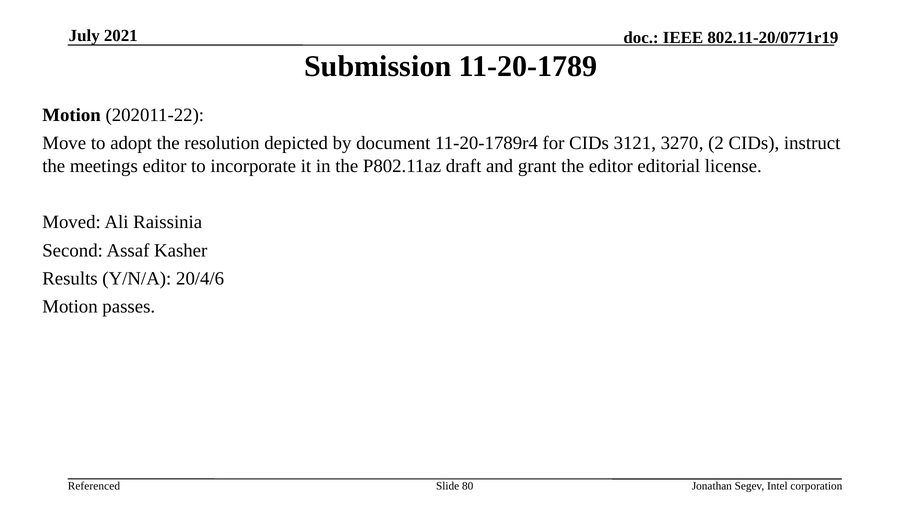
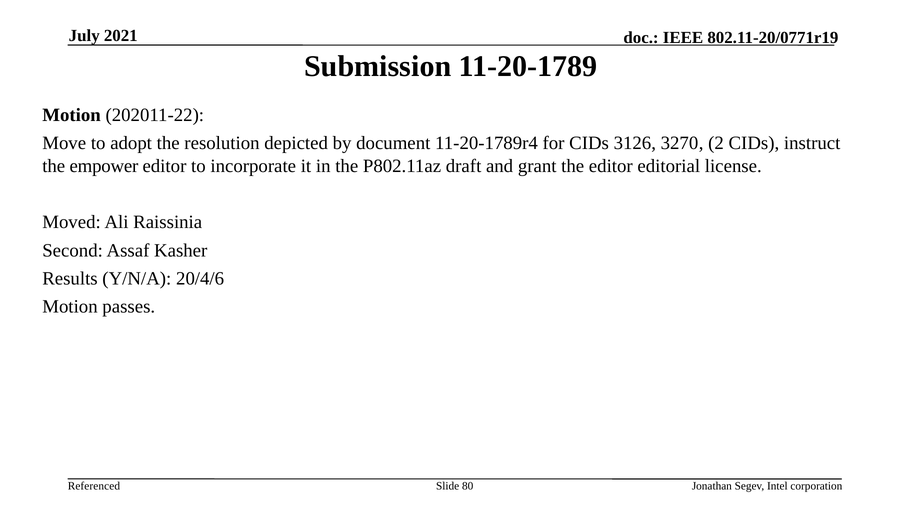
3121: 3121 -> 3126
meetings: meetings -> empower
